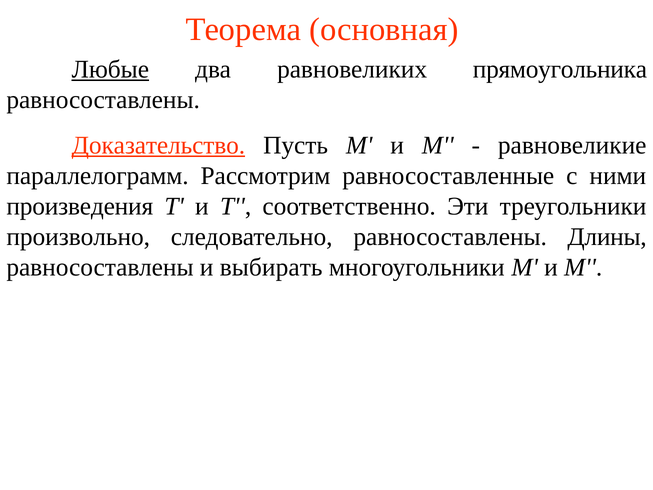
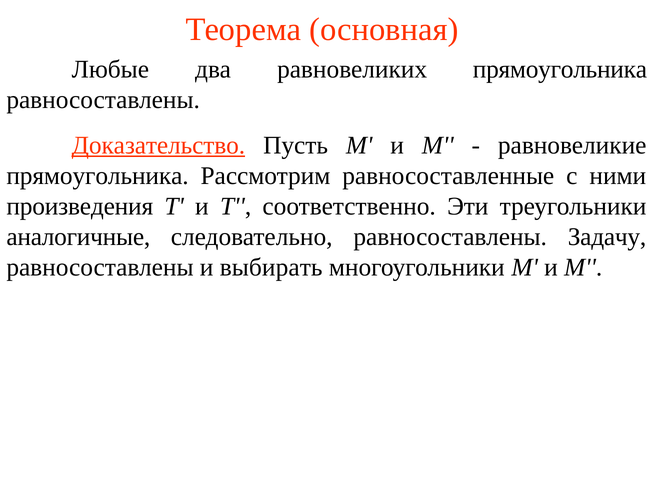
Любые underline: present -> none
параллелограмм at (98, 176): параллелограмм -> прямоугольника
произвольно: произвольно -> аналогичные
Длины: Длины -> Задачу
